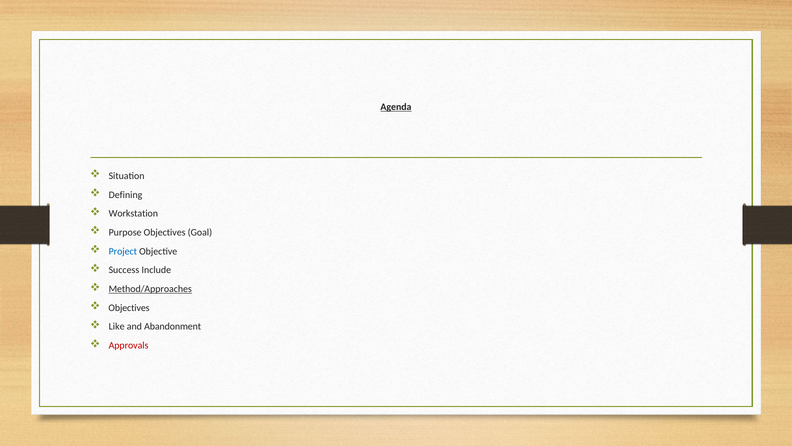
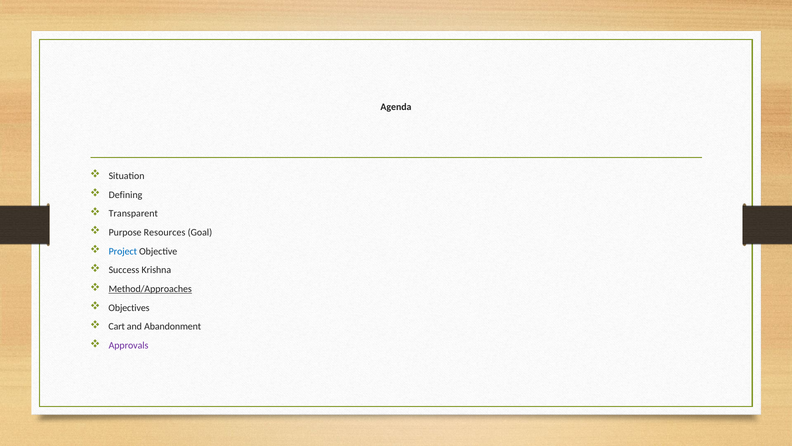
Agenda underline: present -> none
Workstation: Workstation -> Transparent
Purpose Objectives: Objectives -> Resources
Include: Include -> Krishna
Like: Like -> Cart
Approvals colour: red -> purple
